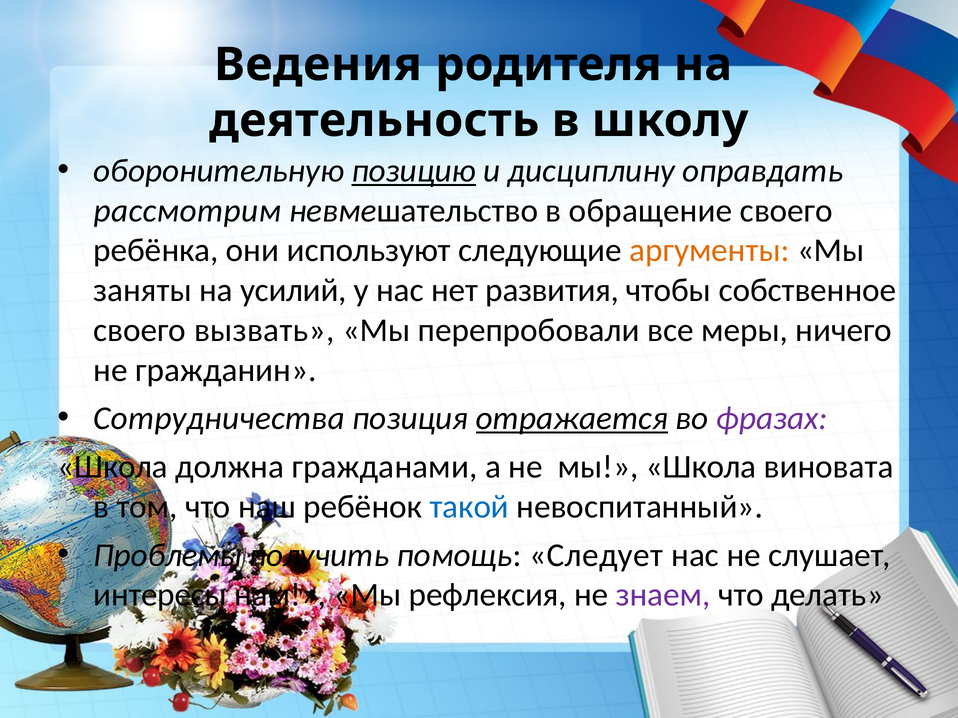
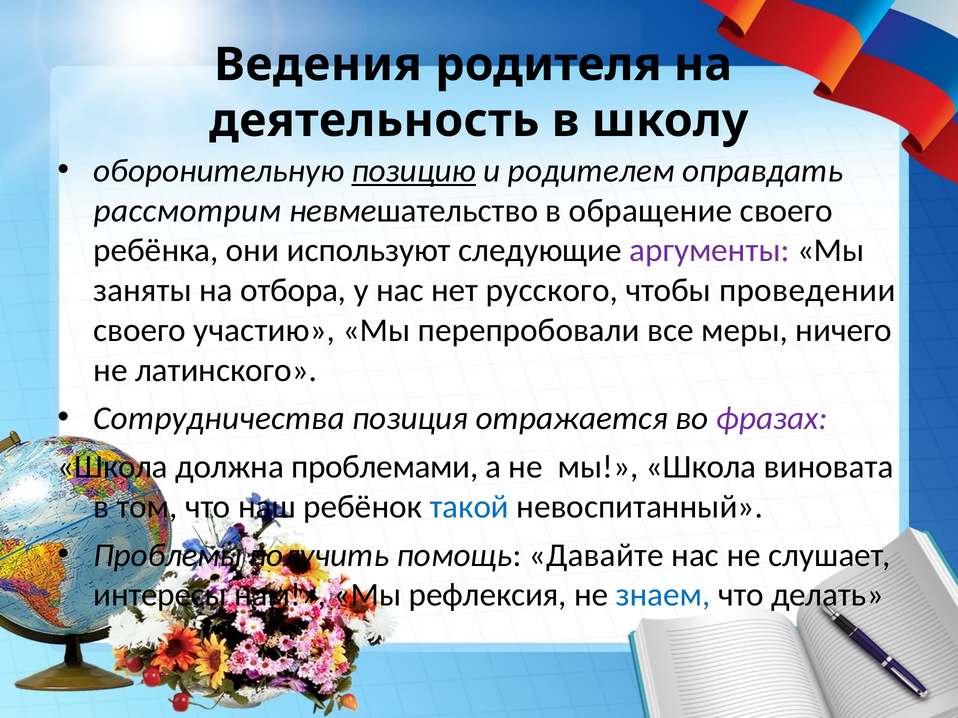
дисциплину: дисциплину -> родителем
аргументы colour: orange -> purple
усилий: усилий -> отбора
развития: развития -> русского
собственное: собственное -> проведении
вызвать: вызвать -> участию
гражданин: гражданин -> латинского
отражается underline: present -> none
гражданами: гражданами -> проблемами
Следует: Следует -> Давайте
знаем colour: purple -> blue
